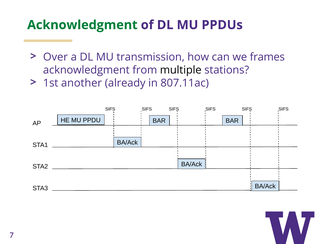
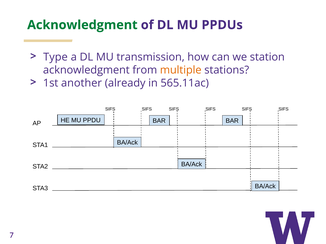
Over: Over -> Type
frames: frames -> station
multiple colour: black -> orange
807.11ac: 807.11ac -> 565.11ac
